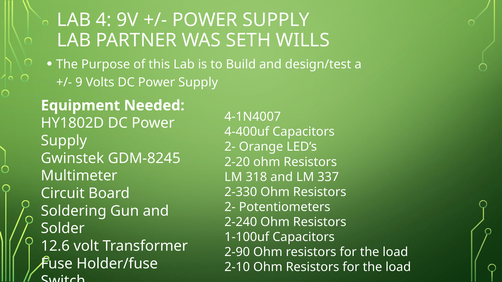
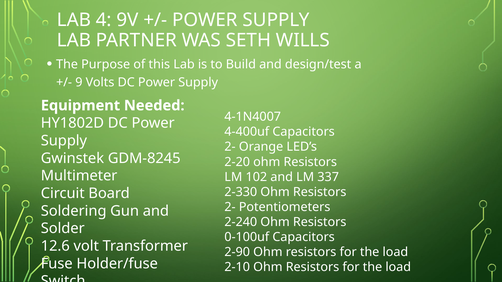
318: 318 -> 102
1-100uf: 1-100uf -> 0-100uf
